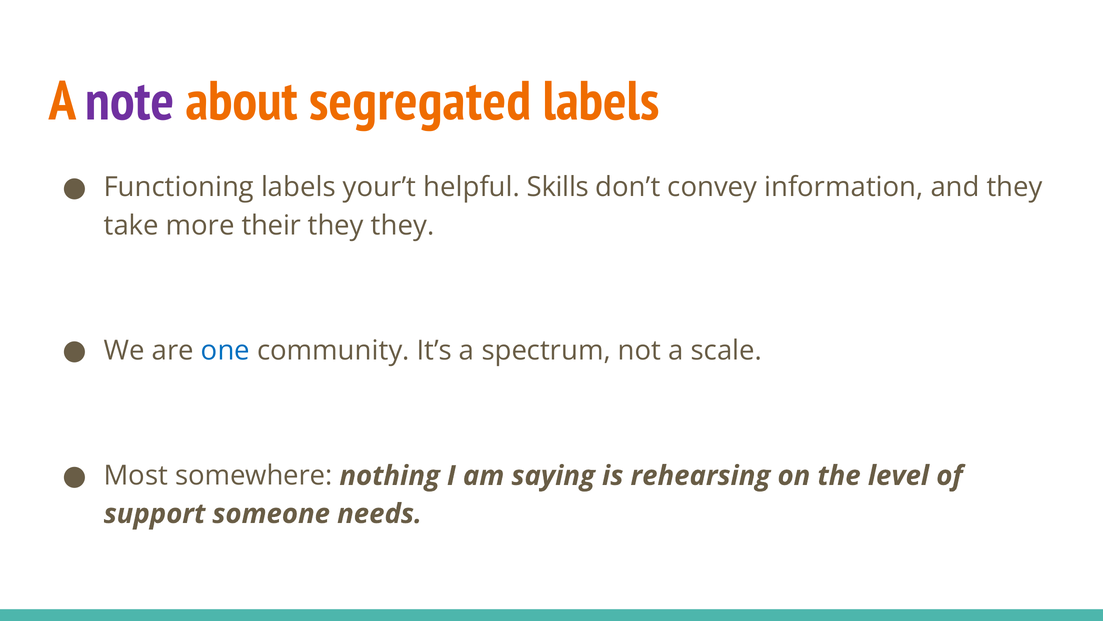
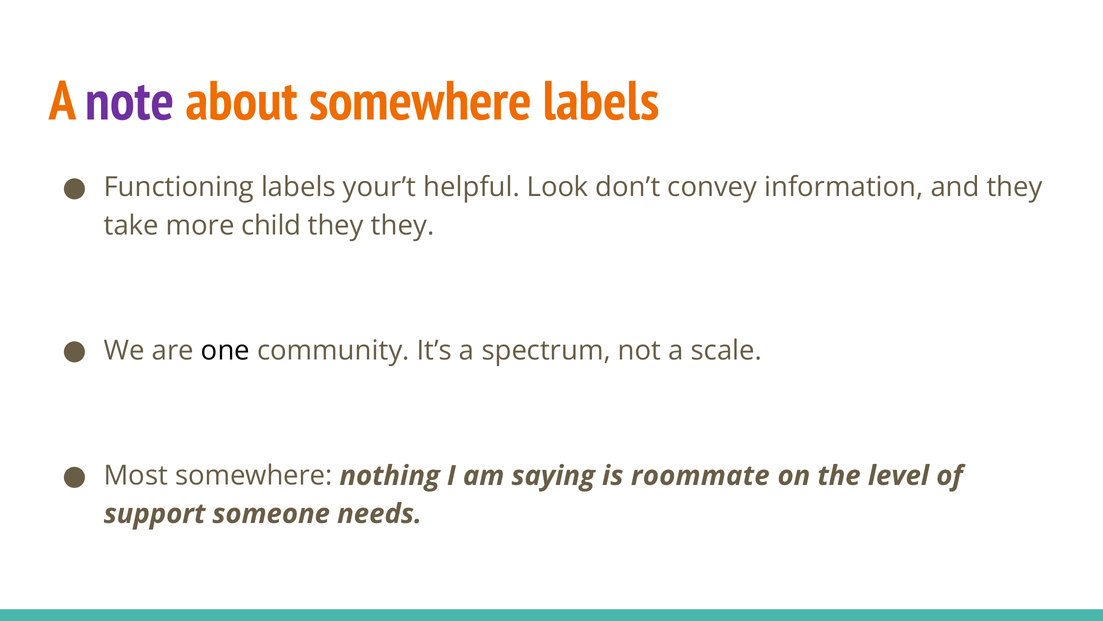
about segregated: segregated -> somewhere
Skills: Skills -> Look
their: their -> child
one colour: blue -> black
rehearsing: rehearsing -> roommate
